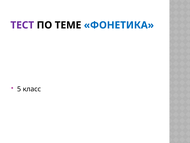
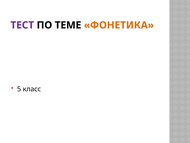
ФОНЕТИКА colour: blue -> orange
